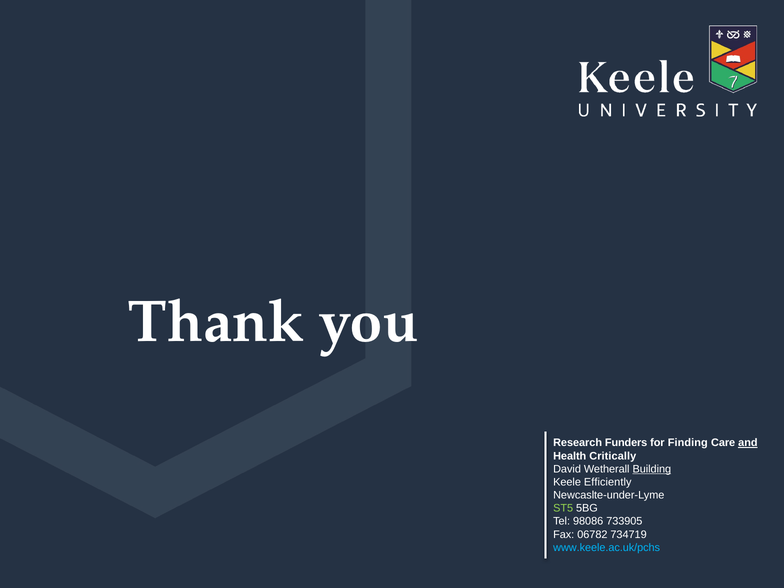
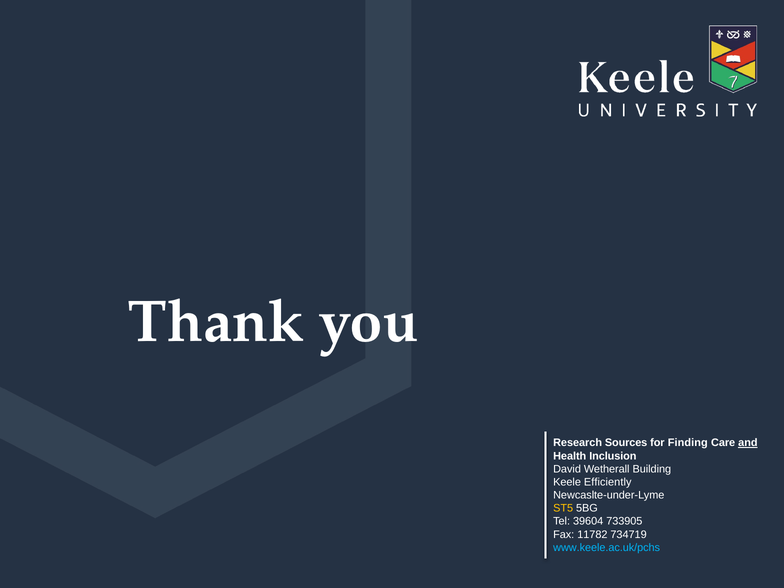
Funders: Funders -> Sources
Critically: Critically -> Inclusion
Building underline: present -> none
ST5 colour: light green -> yellow
98086: 98086 -> 39604
06782: 06782 -> 11782
